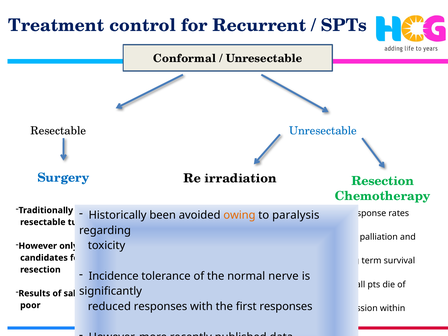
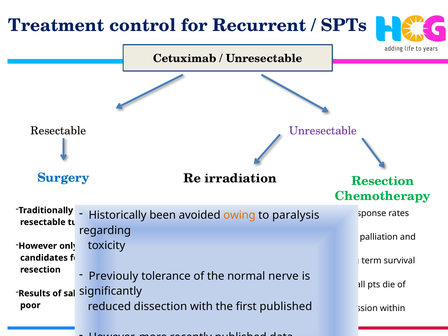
Conformal: Conformal -> Cetuximab
Unresectable at (323, 131) colour: blue -> purple
Incidence: Incidence -> Previouly
reduced responses: responses -> dissection
first responses: responses -> published
